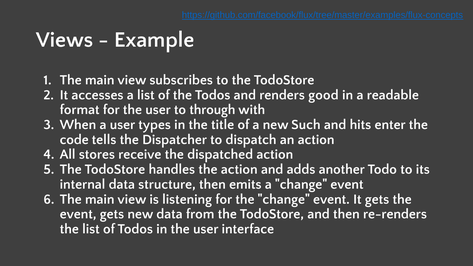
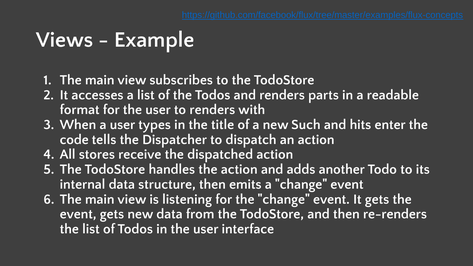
good: good -> parts
to through: through -> renders
